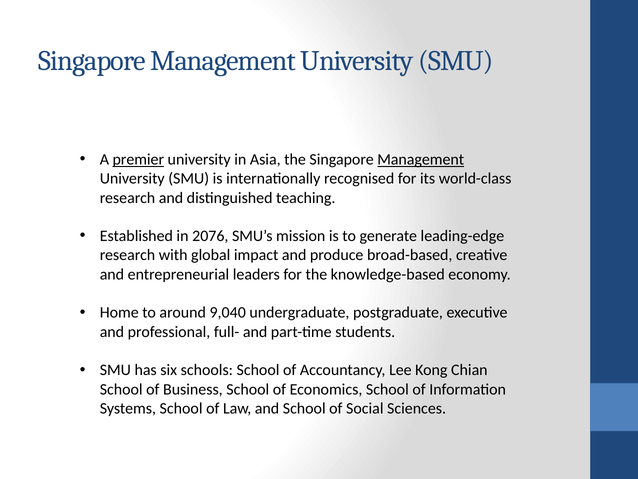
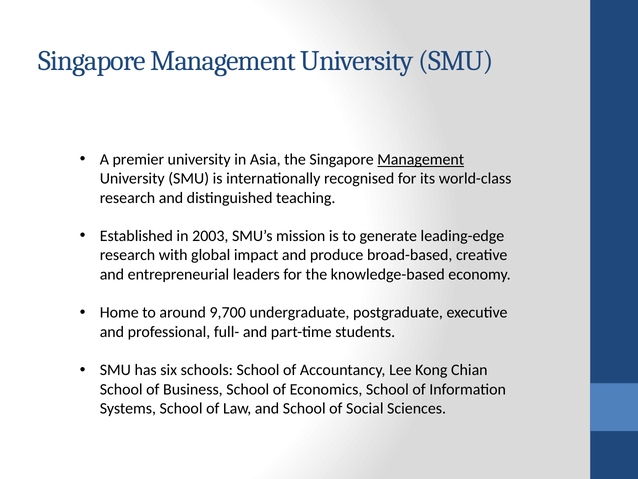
premier underline: present -> none
2076: 2076 -> 2003
9,040: 9,040 -> 9,700
